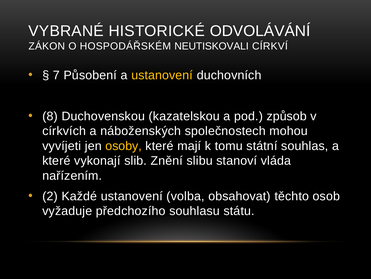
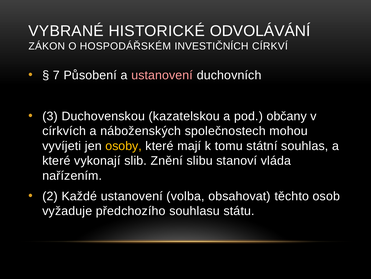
NEUTISKOVALI: NEUTISKOVALI -> INVESTIČNÍCH
ustanovení at (162, 75) colour: yellow -> pink
8: 8 -> 3
způsob: způsob -> občany
